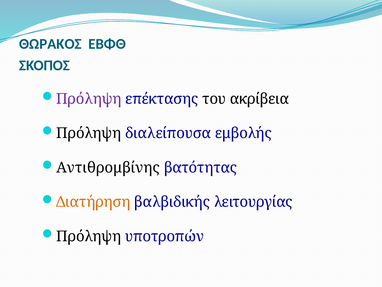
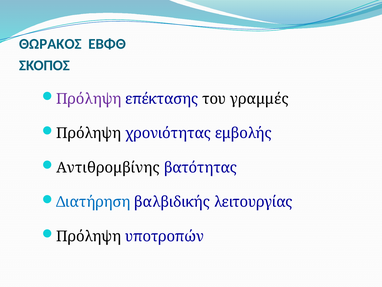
ακρίβεια: ακρίβεια -> γραμμές
διαλείπουσα: διαλείπουσα -> χρονιότητας
Διατήρηση colour: orange -> blue
